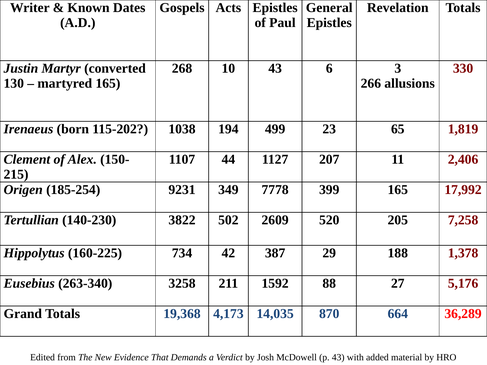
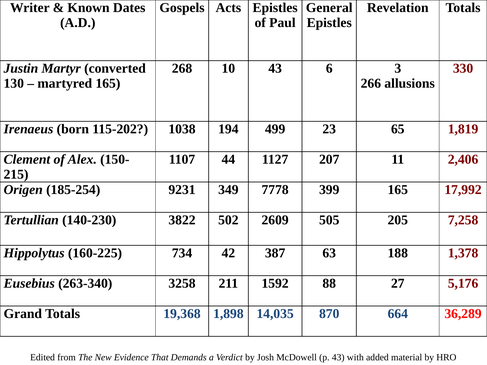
520: 520 -> 505
29: 29 -> 63
4,173: 4,173 -> 1,898
